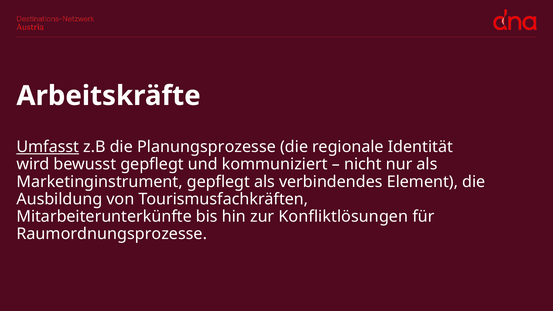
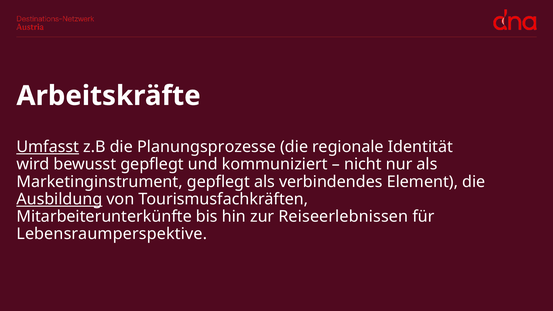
Ausbildung underline: none -> present
Konfliktlösungen: Konfliktlösungen -> Reiseerlebnissen
Raumordnungsprozesse: Raumordnungsprozesse -> Lebensraumperspektive
